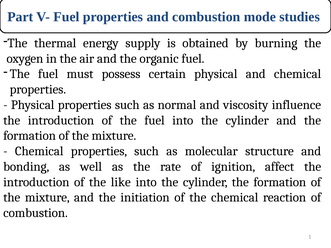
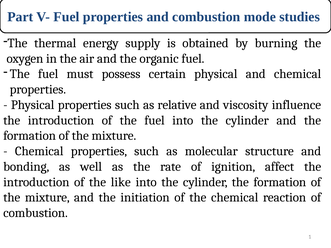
normal: normal -> relative
